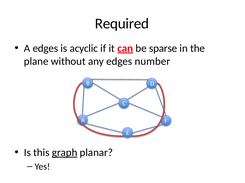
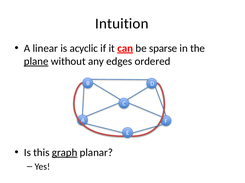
Required: Required -> Intuition
A edges: edges -> linear
plane underline: none -> present
number: number -> ordered
